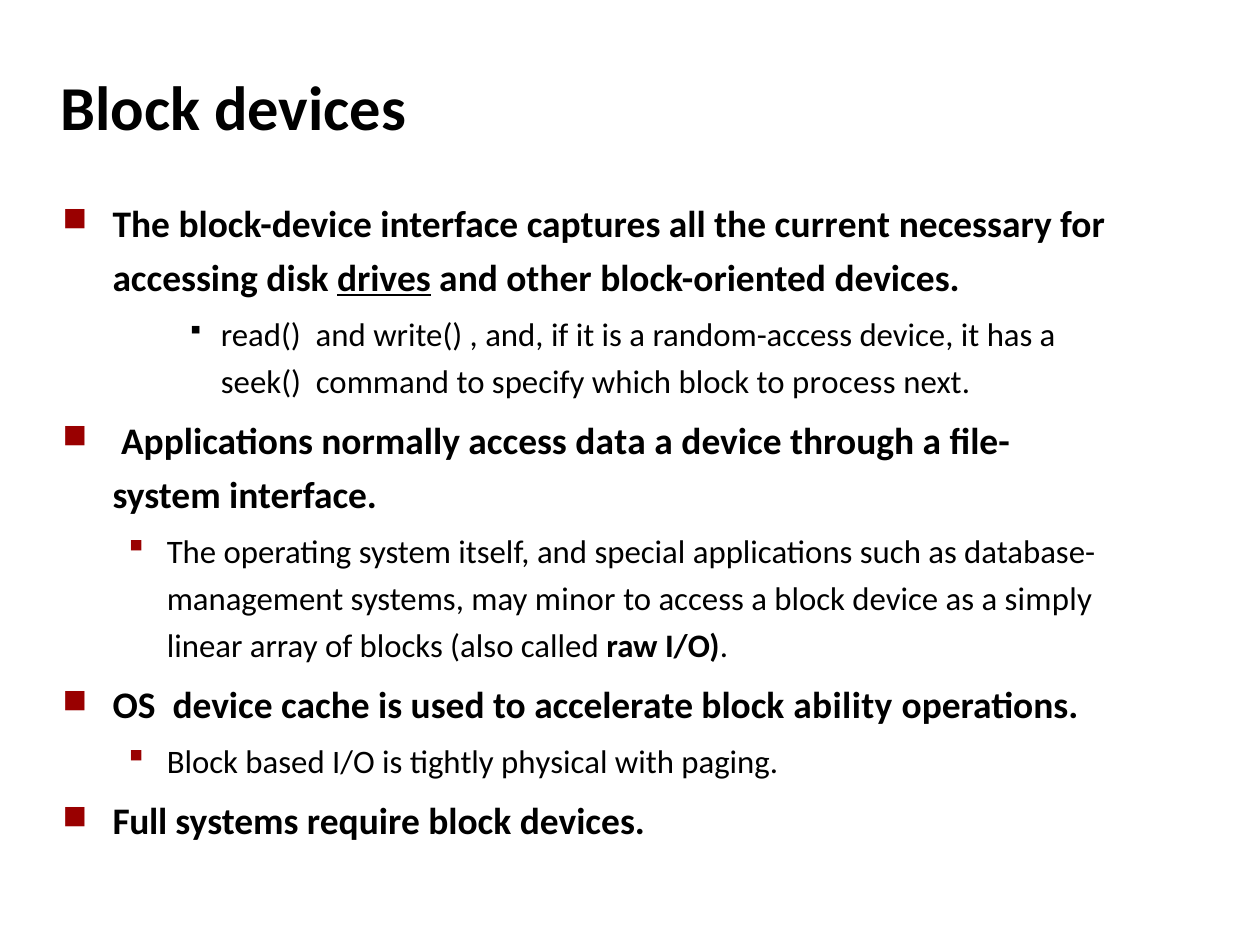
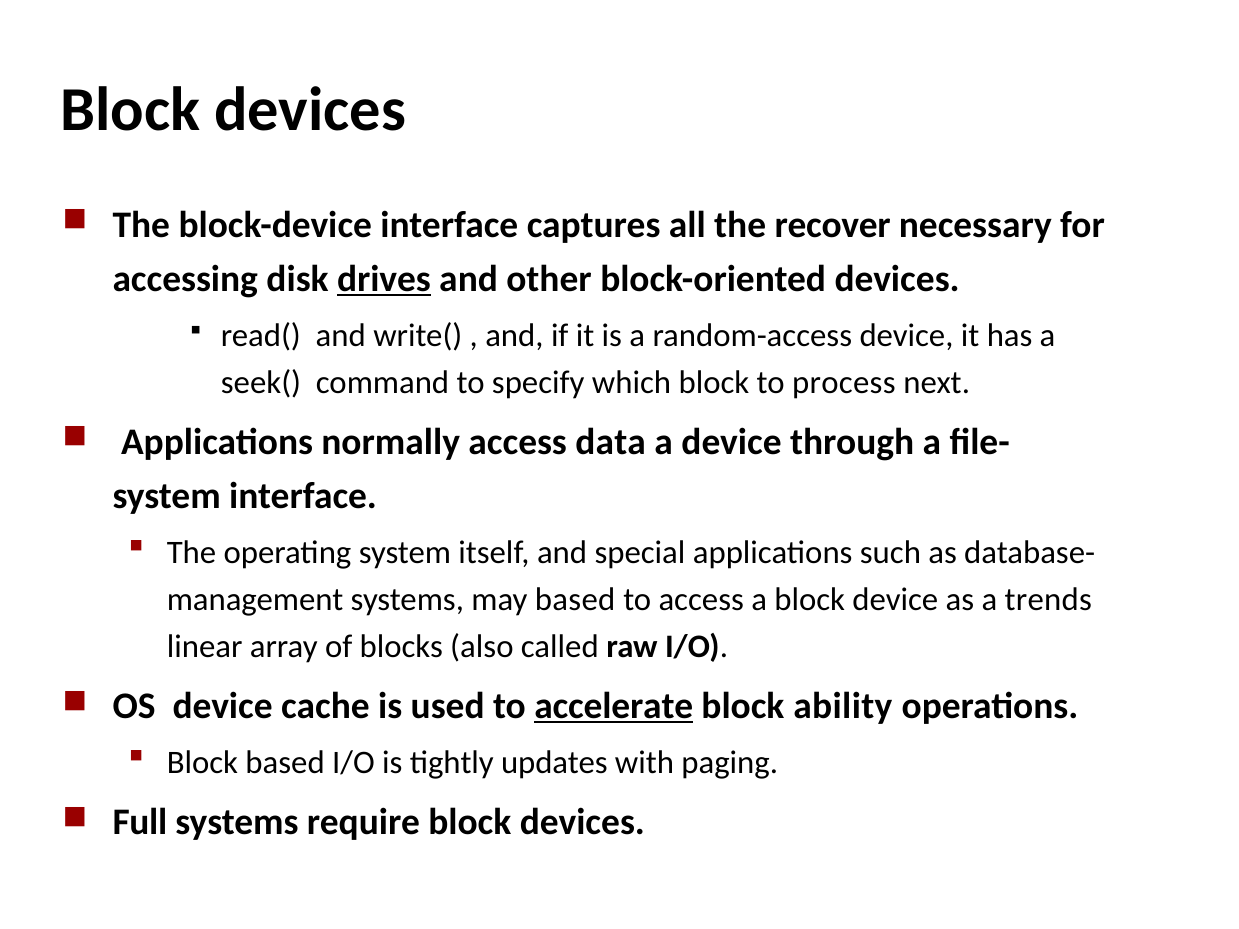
current: current -> recover
may minor: minor -> based
simply: simply -> trends
accelerate underline: none -> present
physical: physical -> updates
